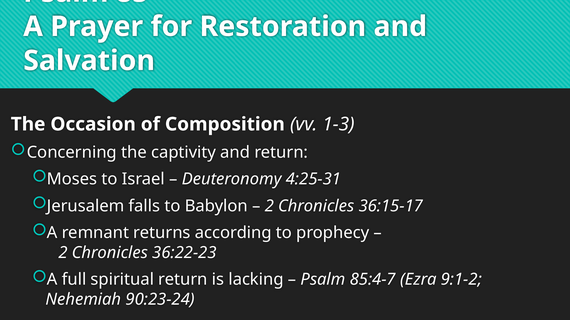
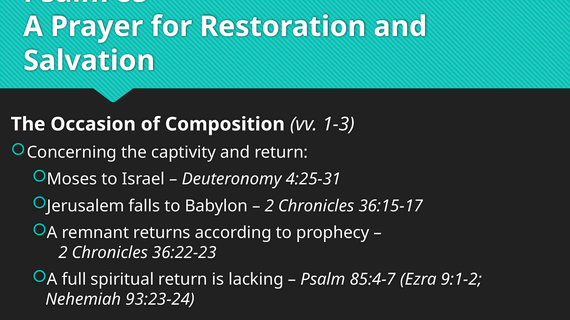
90:23-24: 90:23-24 -> 93:23-24
